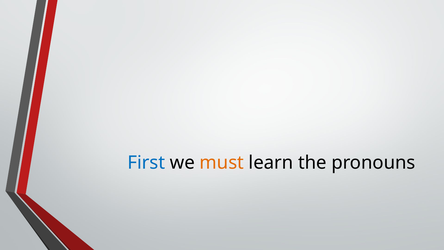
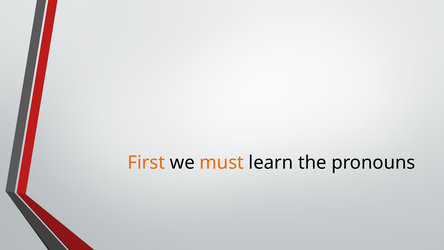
First colour: blue -> orange
